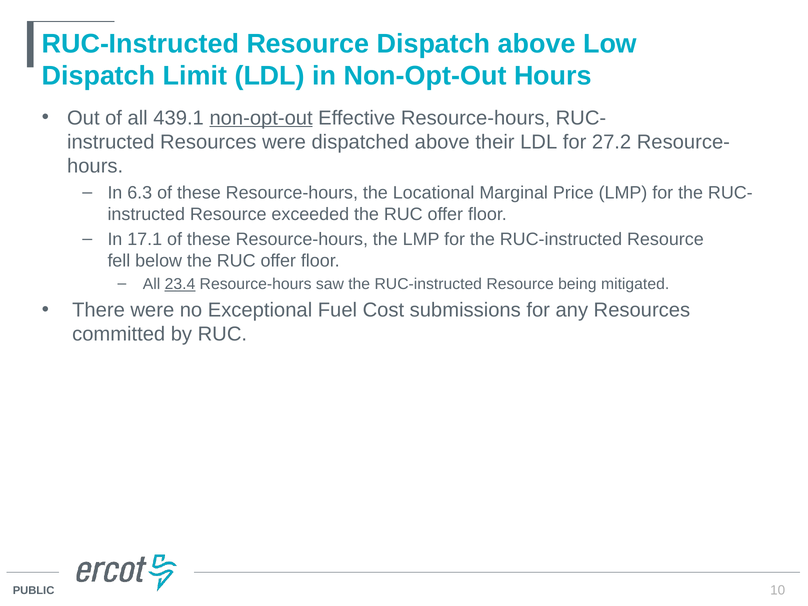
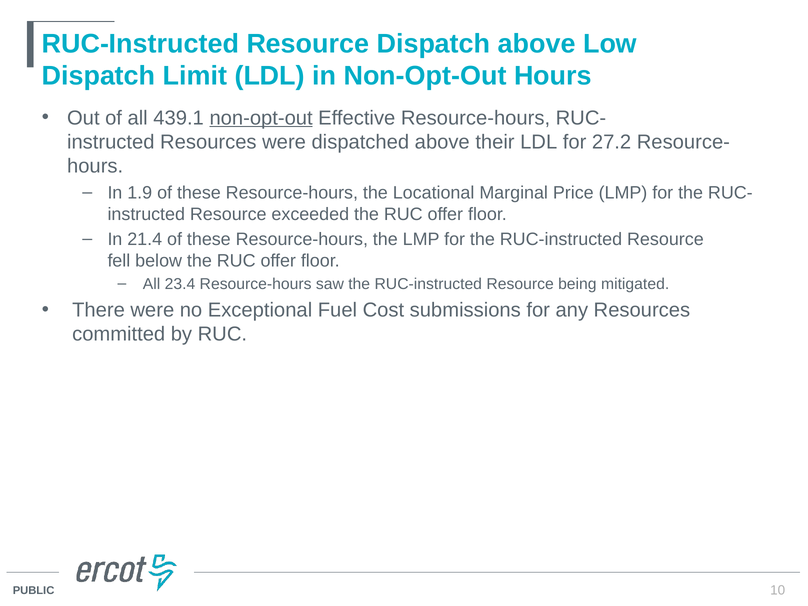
6.3: 6.3 -> 1.9
17.1: 17.1 -> 21.4
23.4 underline: present -> none
